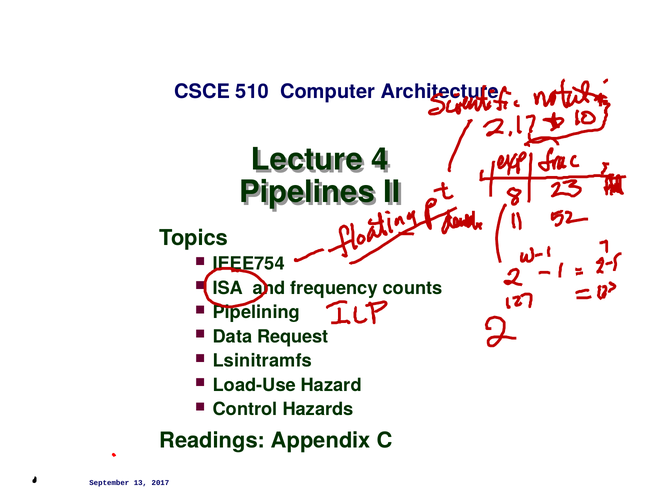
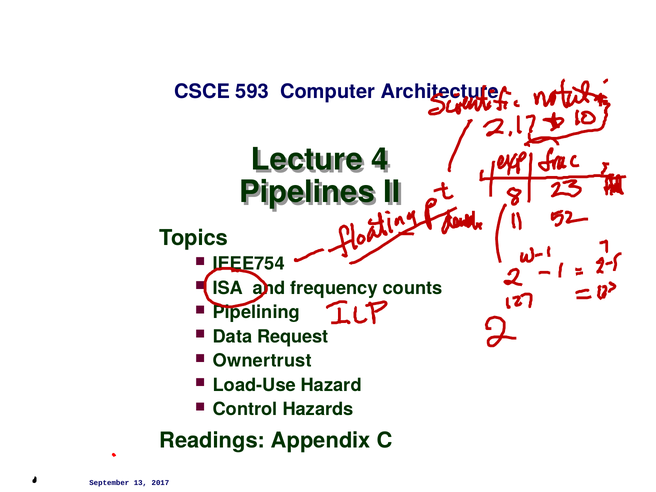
510: 510 -> 593
Lsinitramfs: Lsinitramfs -> Ownertrust
